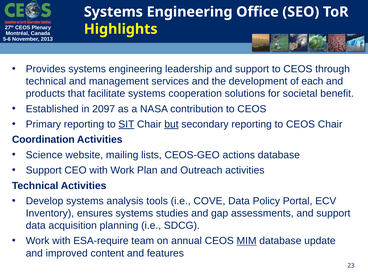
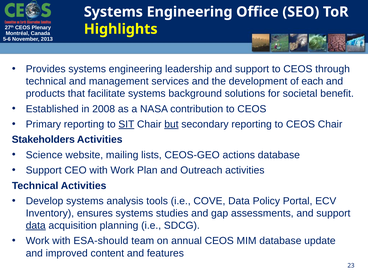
cooperation: cooperation -> background
2097: 2097 -> 2008
Coordination: Coordination -> Stakeholders
data at (36, 226) underline: none -> present
ESA-require: ESA-require -> ESA-should
MIM underline: present -> none
